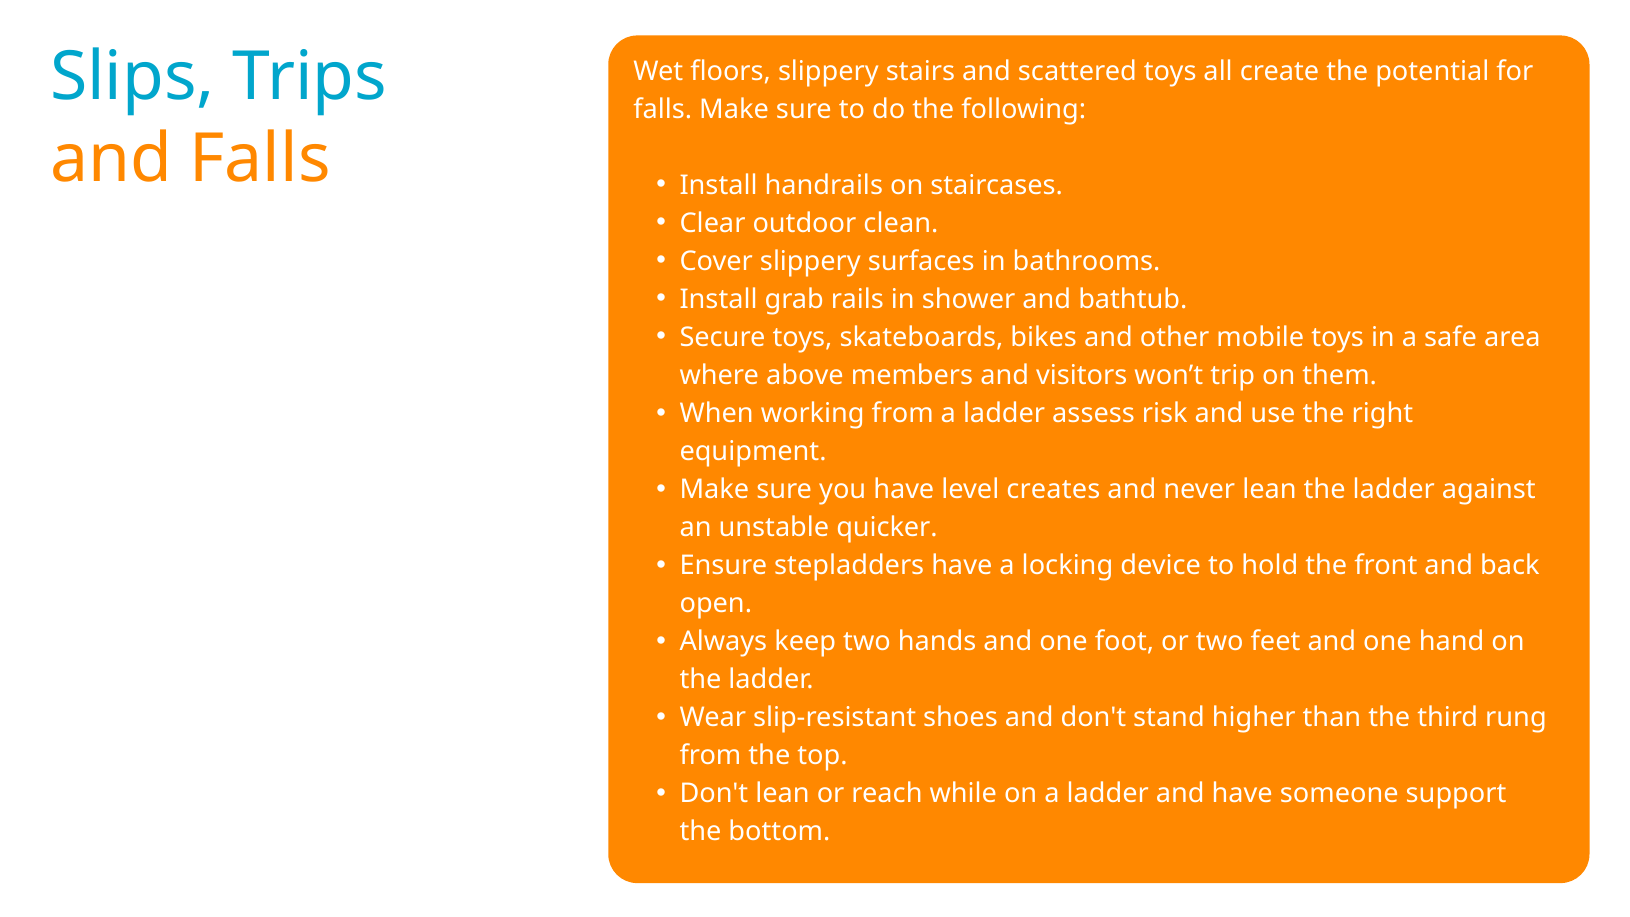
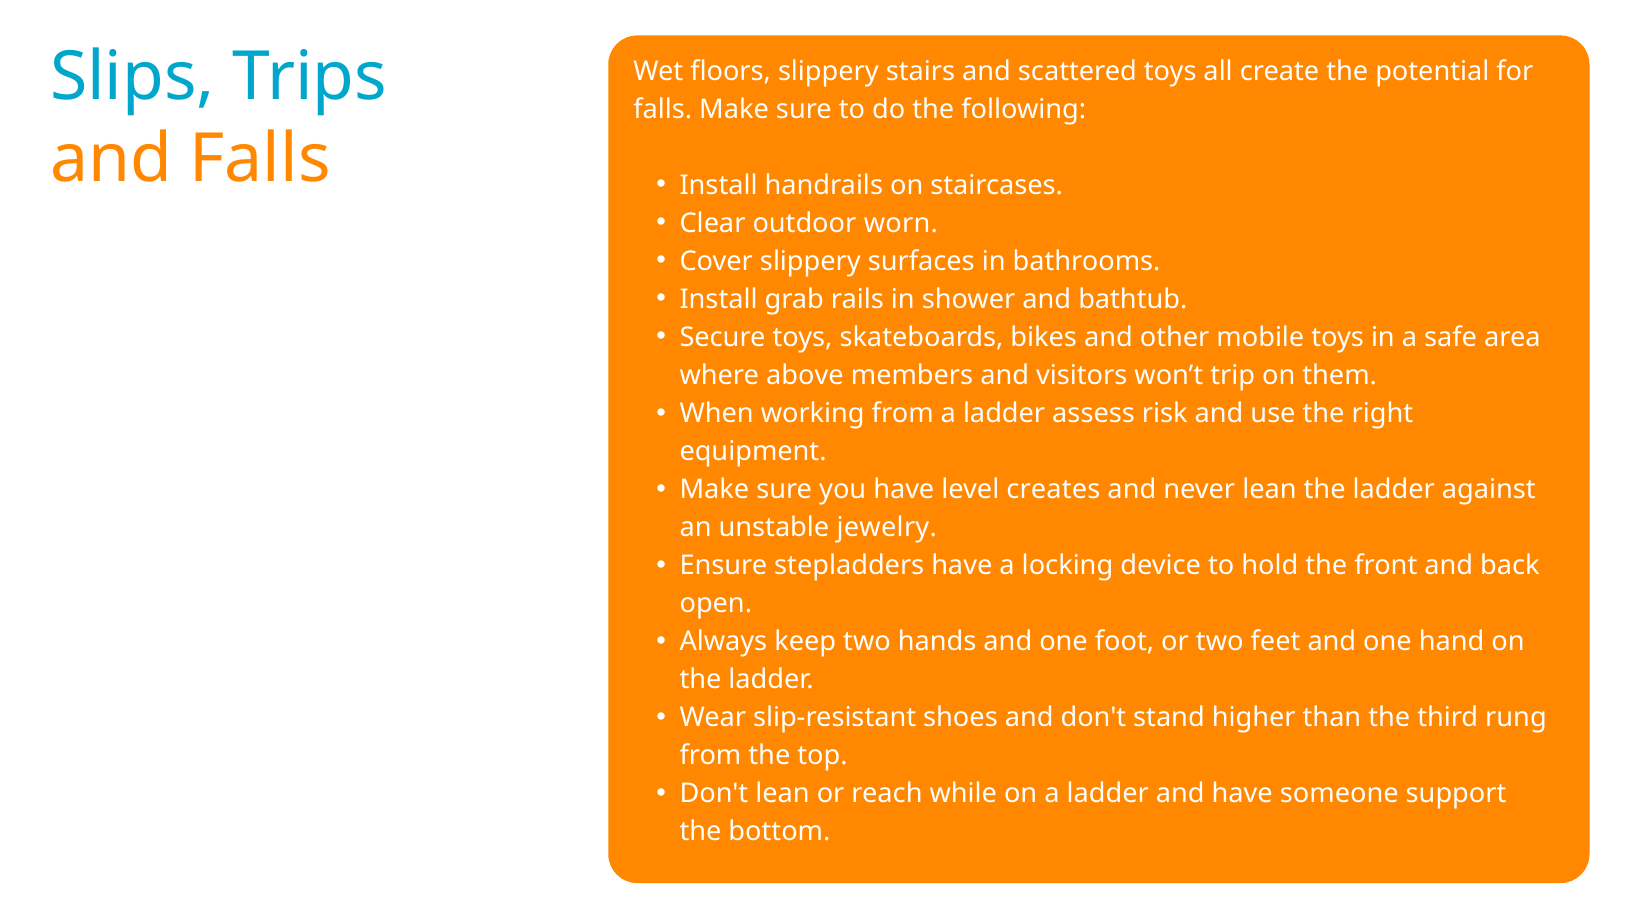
clean: clean -> worn
quicker: quicker -> jewelry
